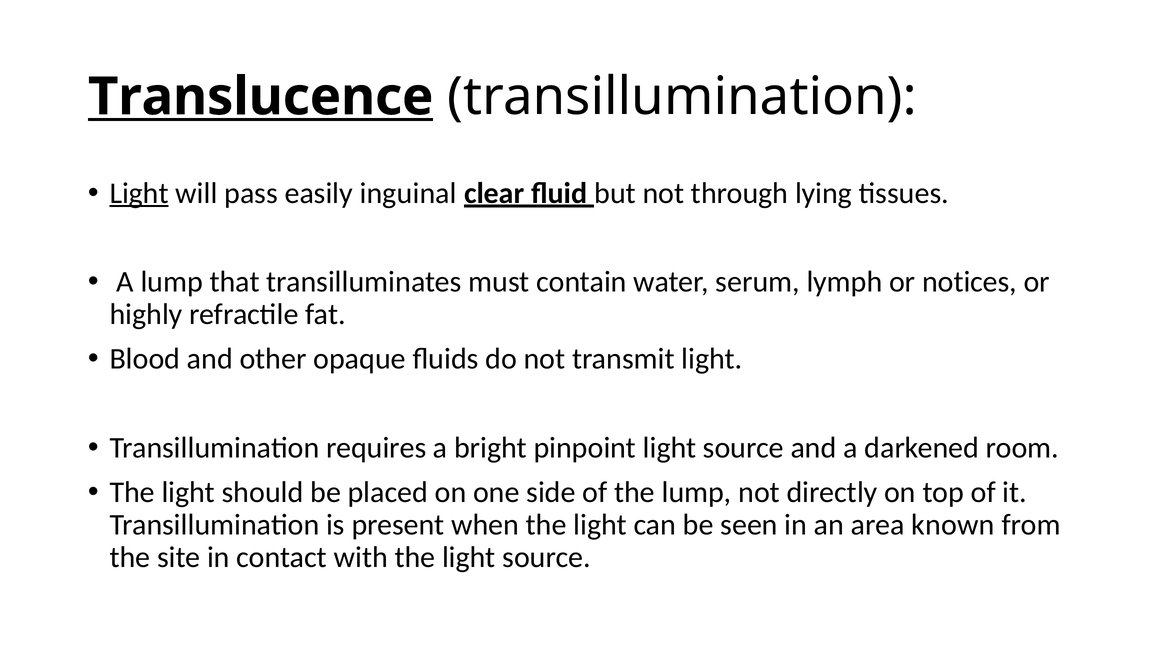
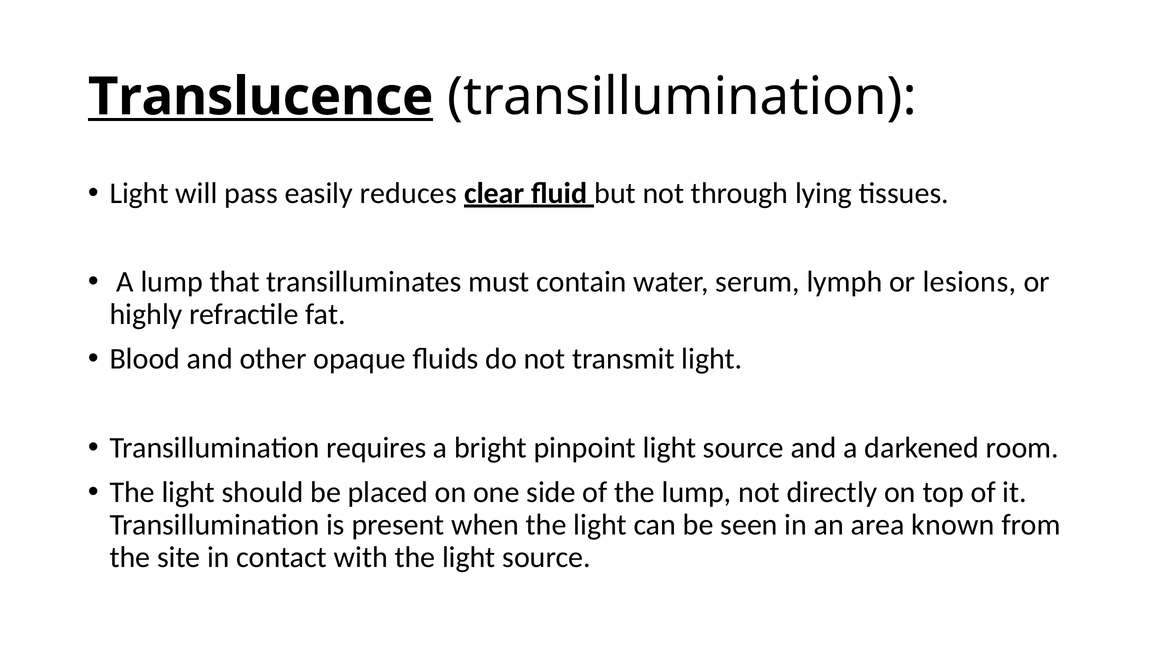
Light at (139, 193) underline: present -> none
inguinal: inguinal -> reduces
notices: notices -> lesions
